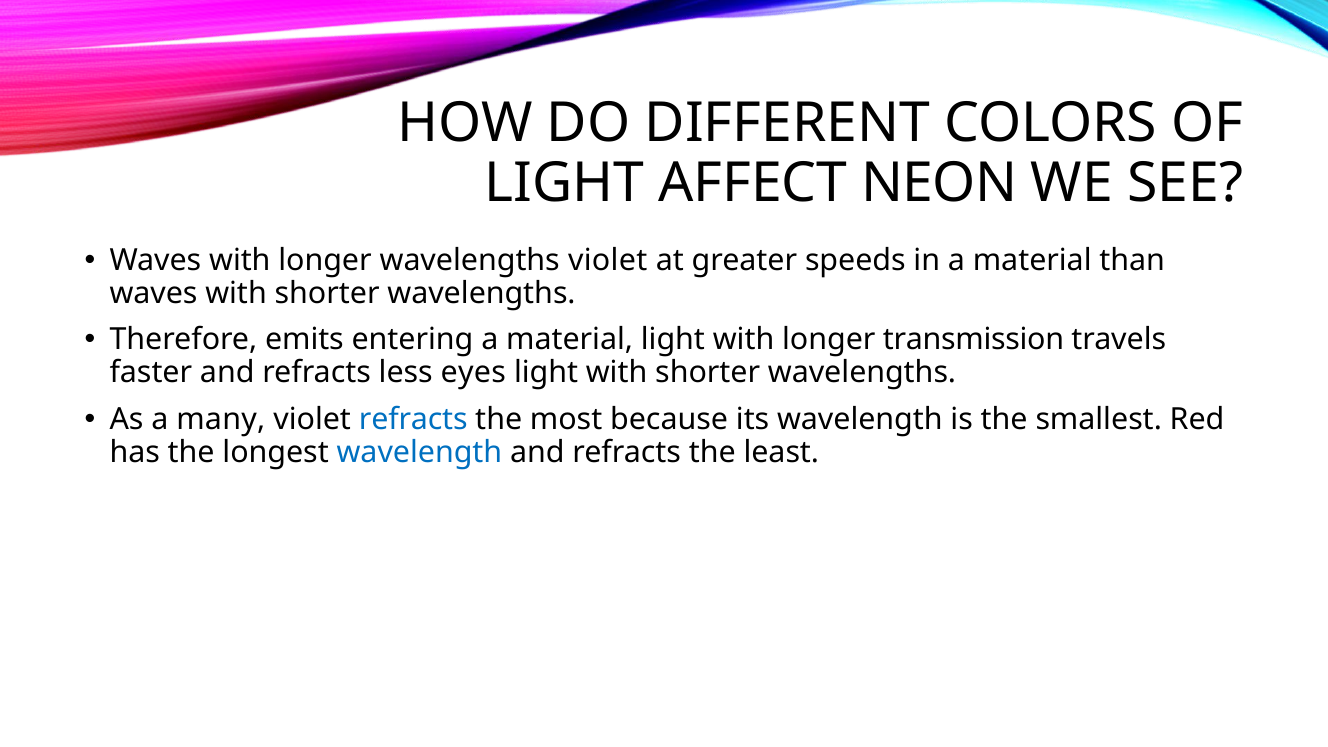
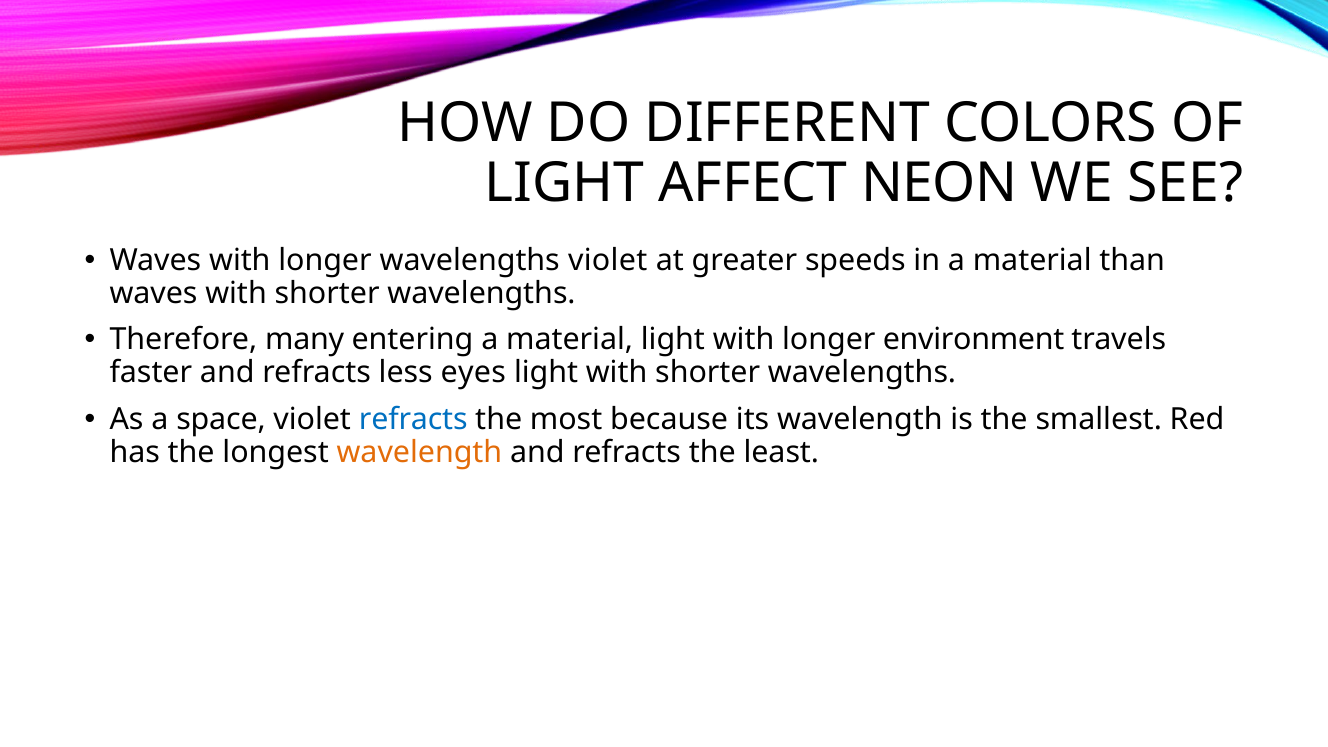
emits: emits -> many
transmission: transmission -> environment
many: many -> space
wavelength at (419, 452) colour: blue -> orange
